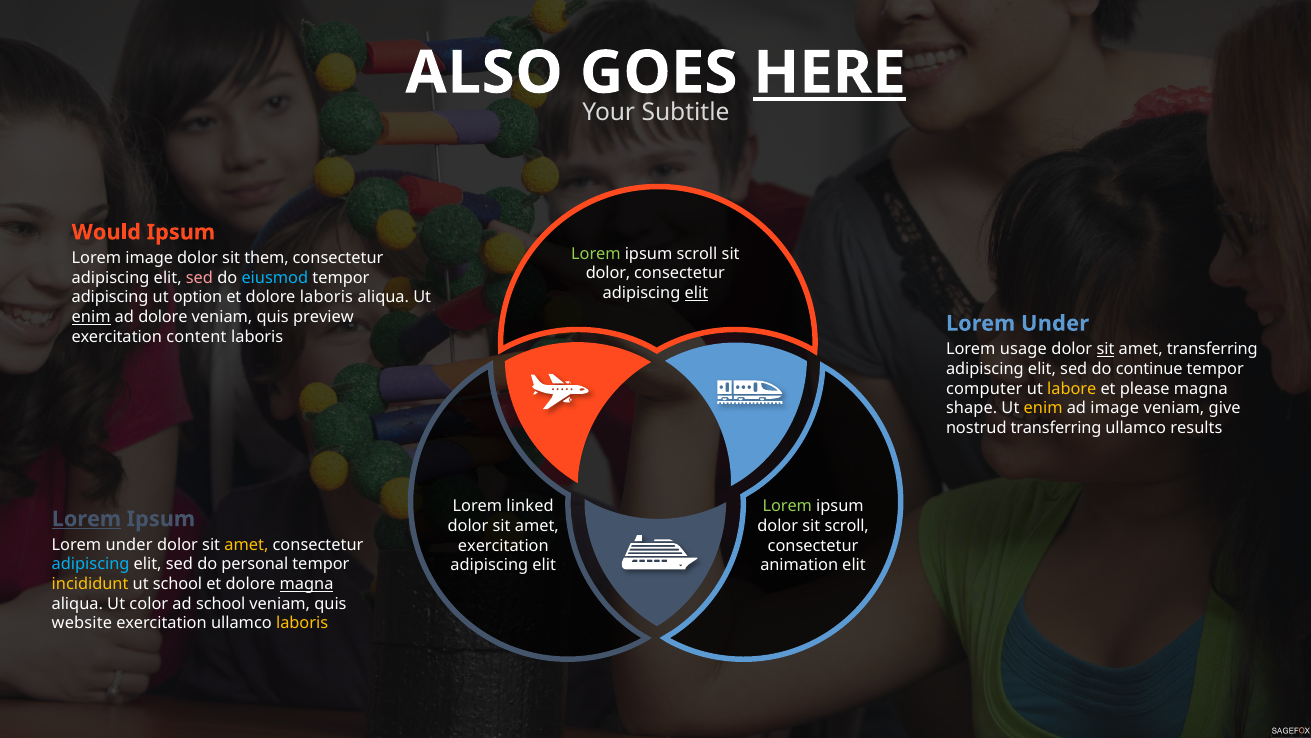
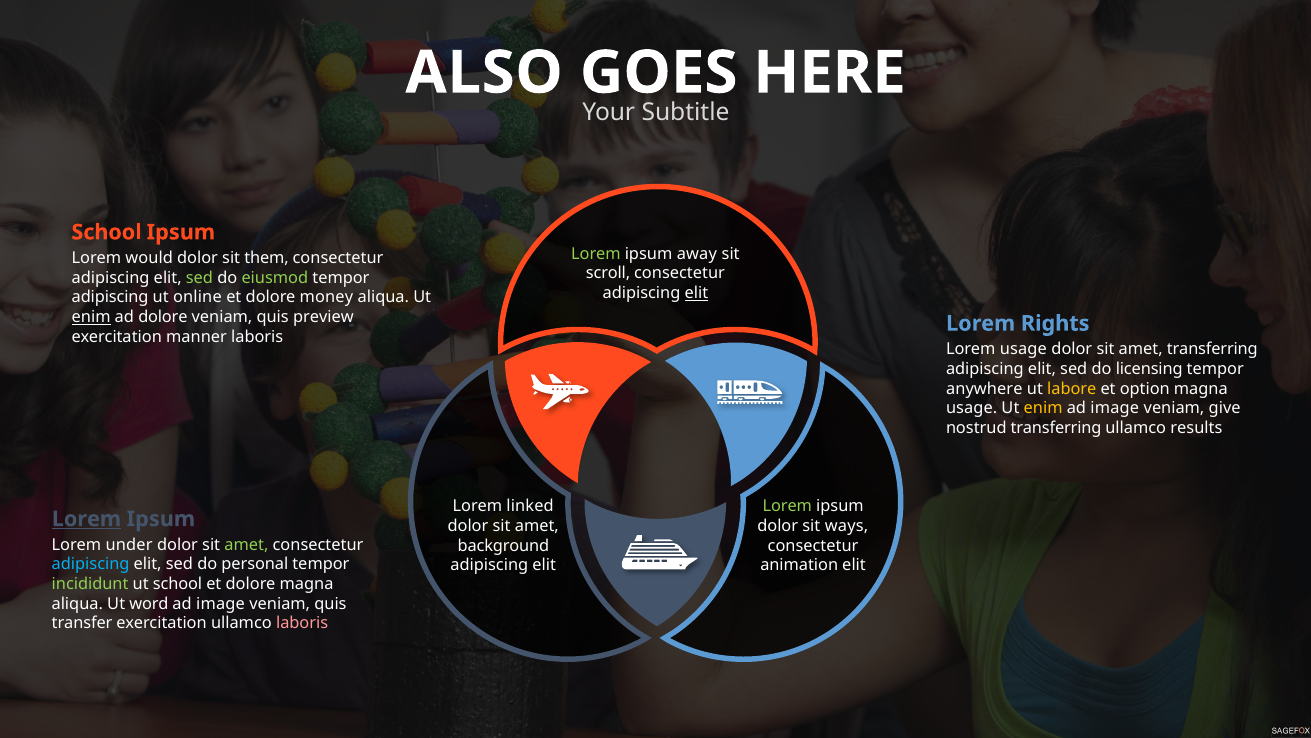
HERE underline: present -> none
Would at (106, 232): Would -> School
ipsum scroll: scroll -> away
Lorem image: image -> would
dolor at (608, 273): dolor -> scroll
sed at (199, 278) colour: pink -> light green
eiusmod colour: light blue -> light green
option: option -> online
dolore laboris: laboris -> money
Under at (1055, 323): Under -> Rights
content: content -> manner
sit at (1105, 349) underline: present -> none
continue: continue -> licensing
computer: computer -> anywhere
please: please -> option
shape at (972, 408): shape -> usage
sit scroll: scroll -> ways
amet at (246, 544) colour: yellow -> light green
exercitation at (503, 545): exercitation -> background
incididunt colour: yellow -> light green
magna at (307, 584) underline: present -> none
color: color -> word
school at (221, 603): school -> image
website: website -> transfer
laboris at (302, 623) colour: yellow -> pink
